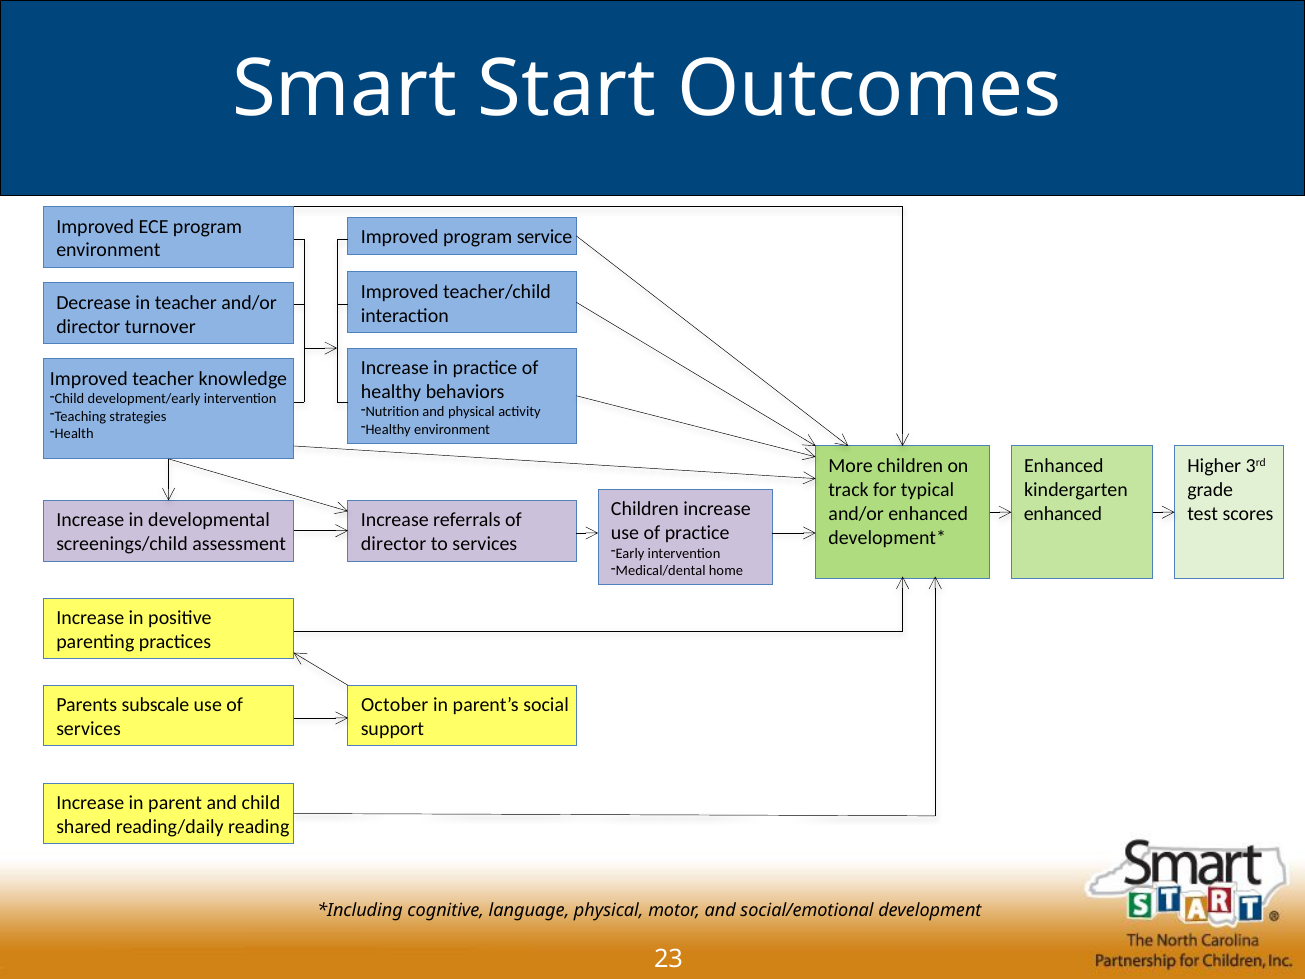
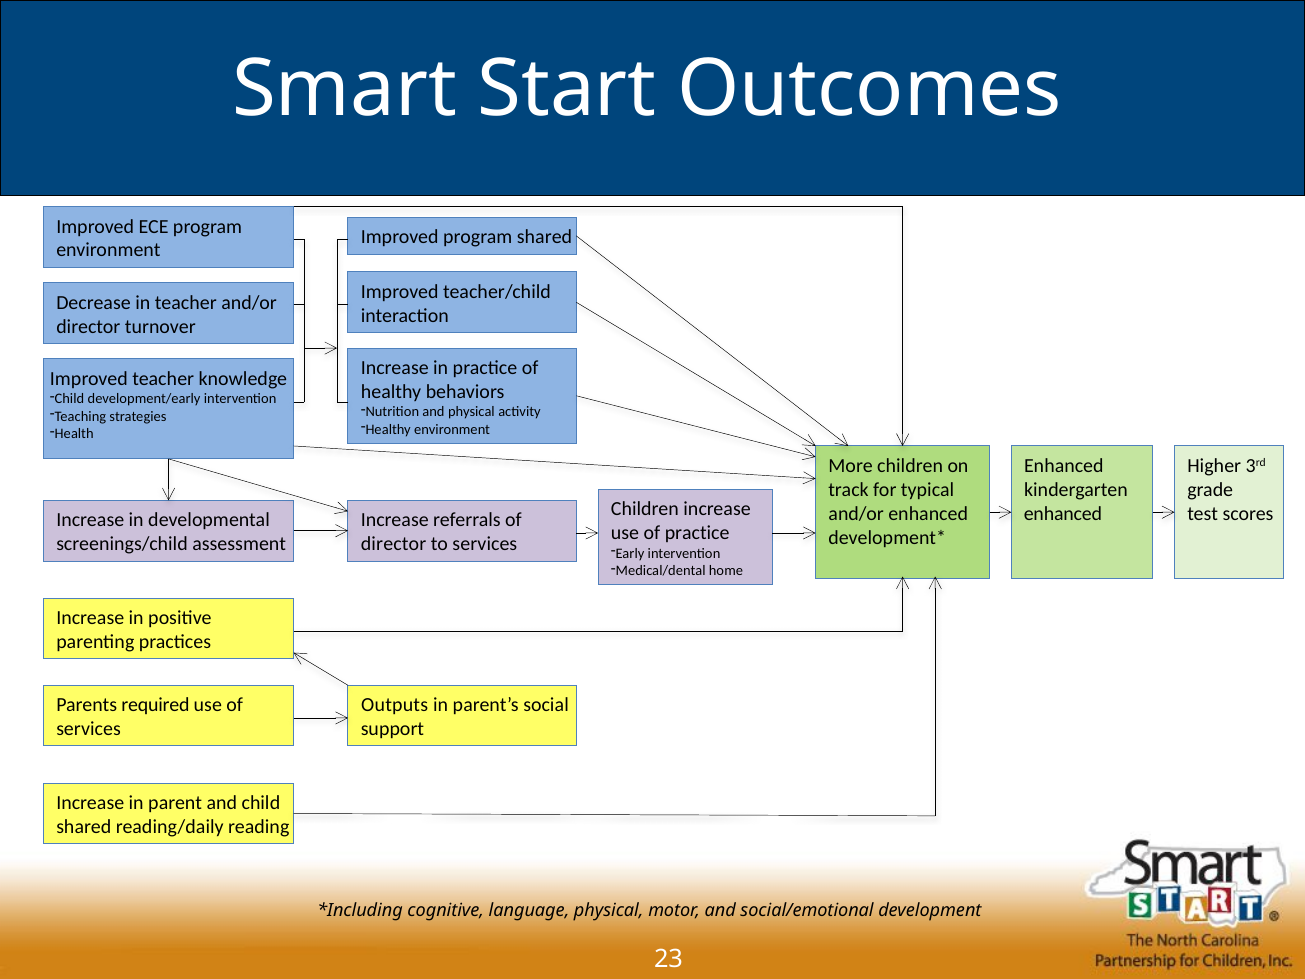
program service: service -> shared
subscale: subscale -> required
October: October -> Outputs
